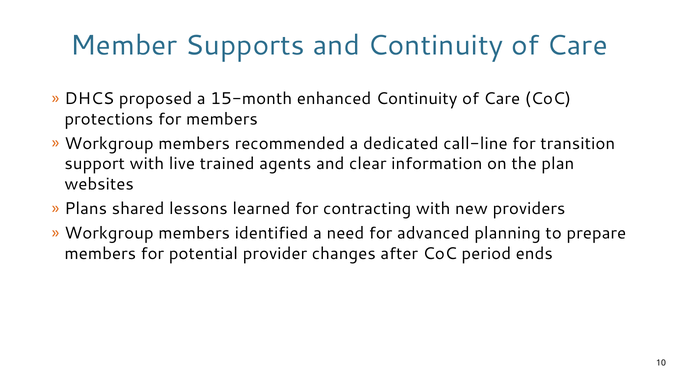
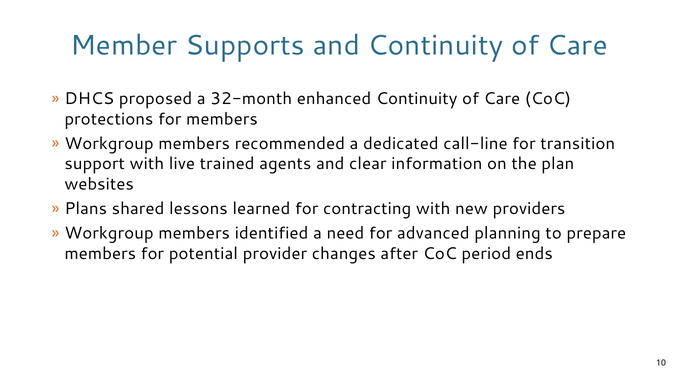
15-month: 15-month -> 32-month
